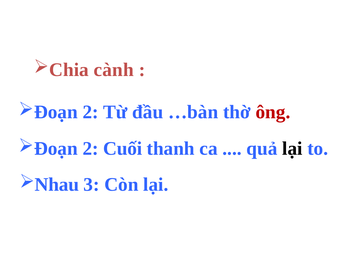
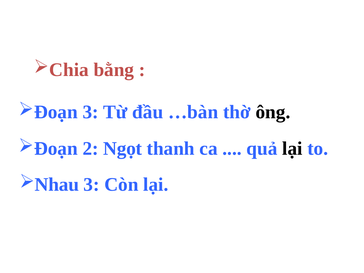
cành: cành -> bằng
2 at (91, 112): 2 -> 3
ông colour: red -> black
Cuối: Cuối -> Ngọt
